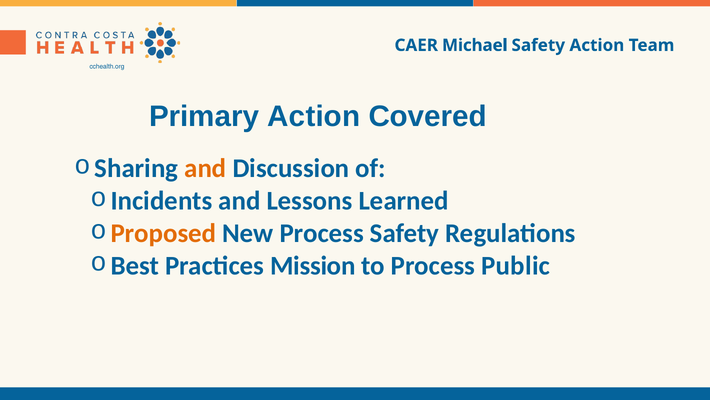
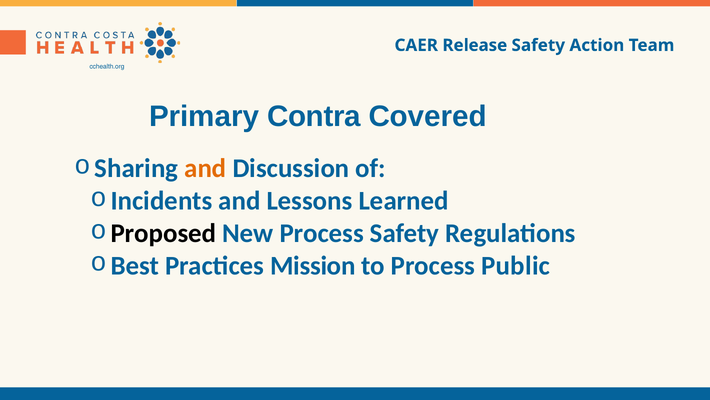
Michael: Michael -> Release
Primary Action: Action -> Contra
Proposed colour: orange -> black
